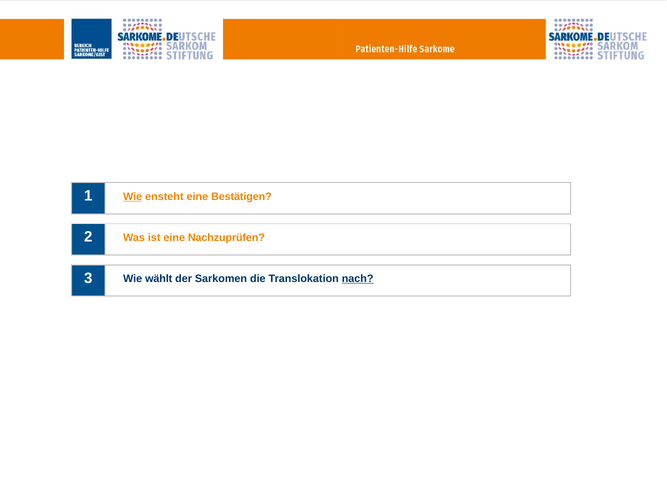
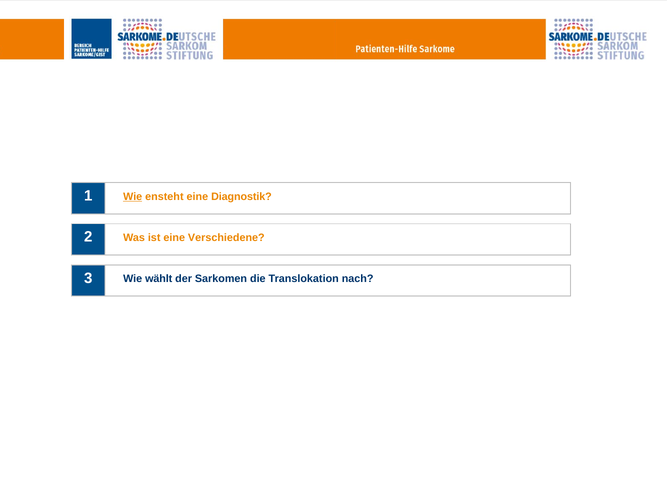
Bestätigen: Bestätigen -> Diagnostik
Nachzuprüfen: Nachzuprüfen -> Verschiedene
nach underline: present -> none
